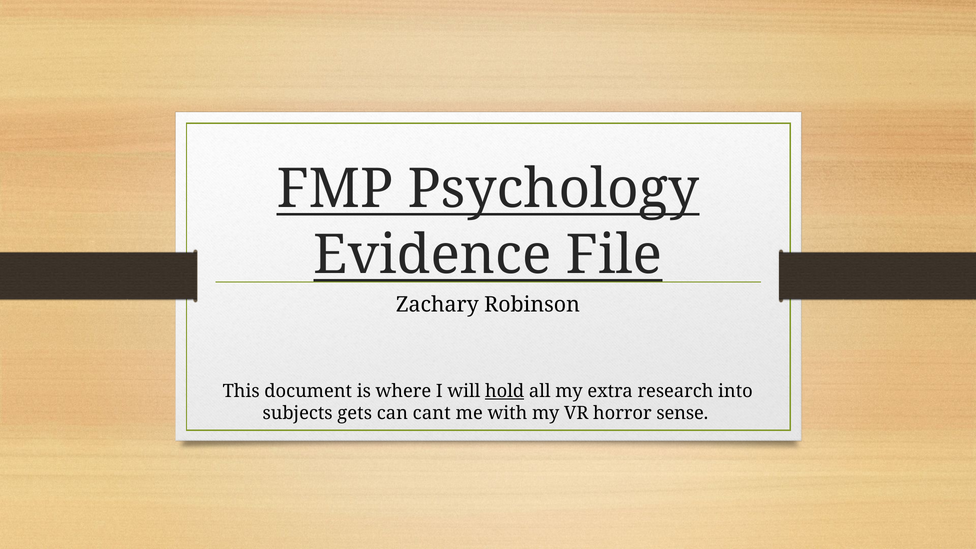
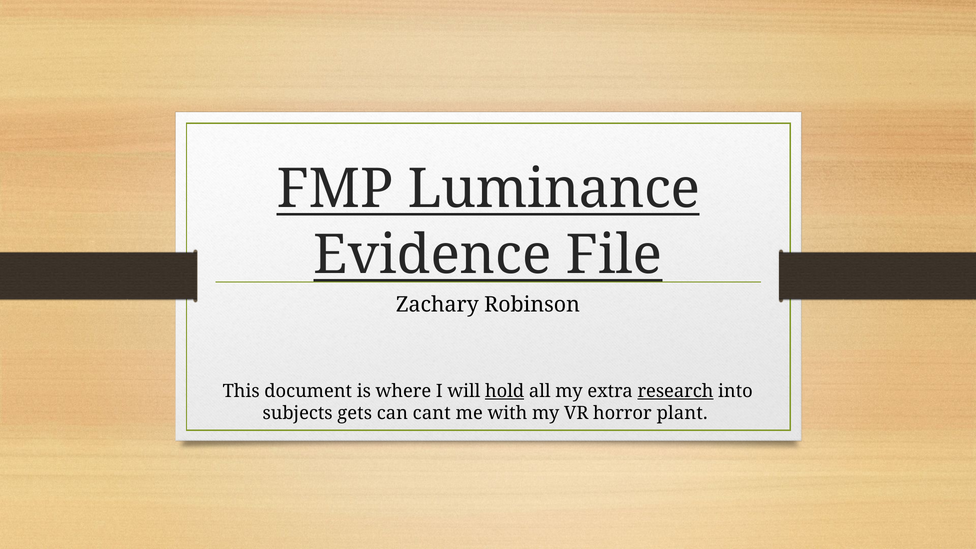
Psychology: Psychology -> Luminance
research underline: none -> present
sense: sense -> plant
